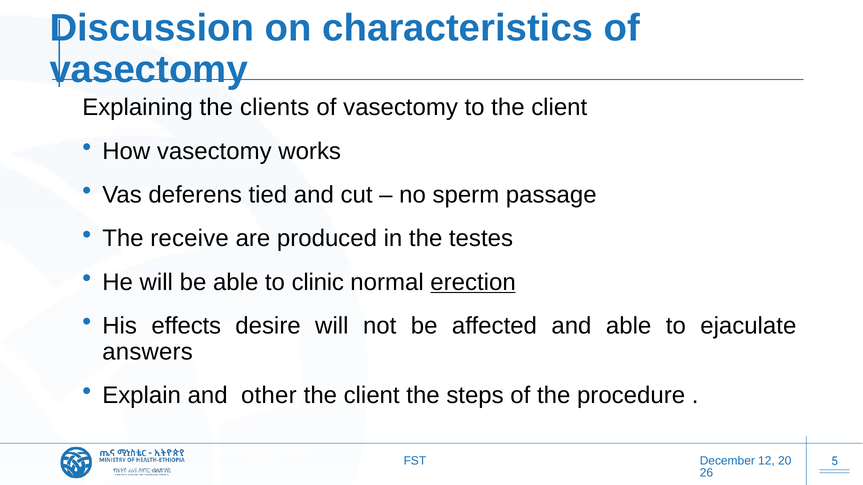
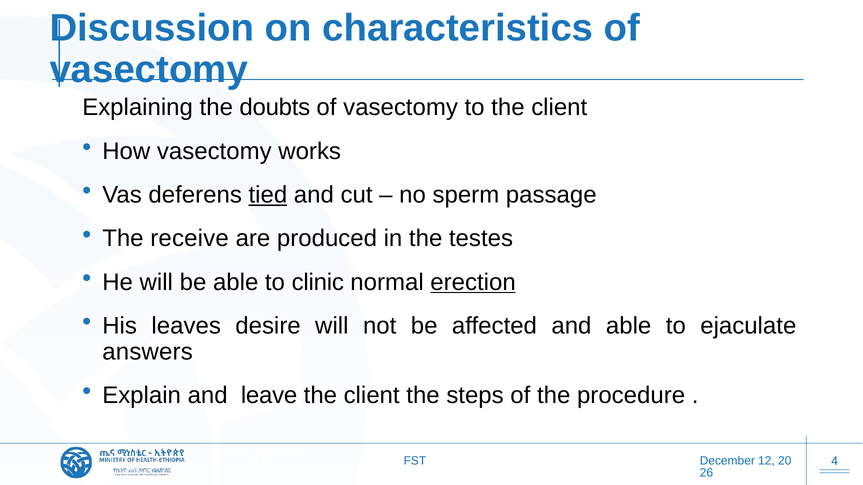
clients: clients -> doubts
tied underline: none -> present
effects: effects -> leaves
other: other -> leave
5: 5 -> 4
